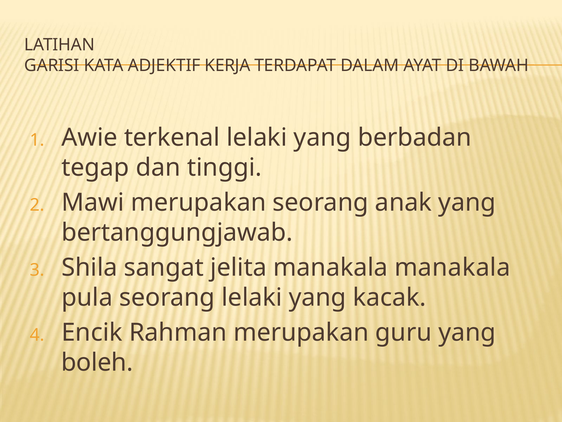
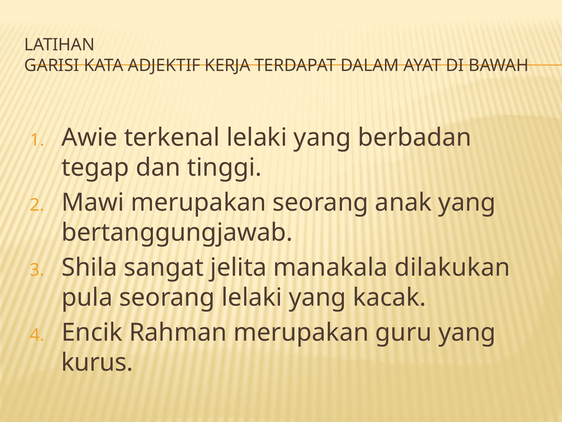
manakala manakala: manakala -> dilakukan
boleh: boleh -> kurus
